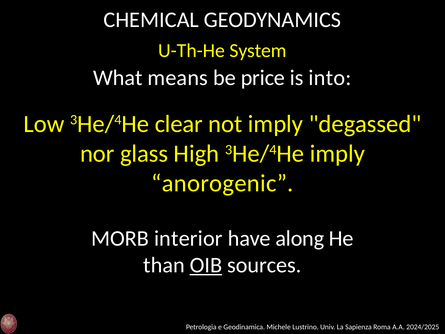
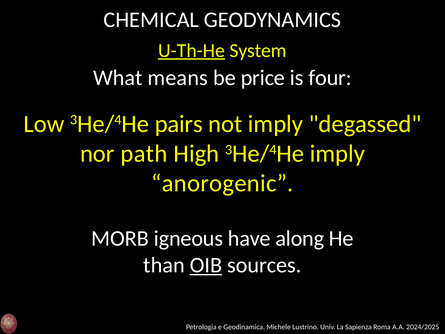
U-Th-He underline: none -> present
into: into -> four
clear: clear -> pairs
glass: glass -> path
interior: interior -> igneous
